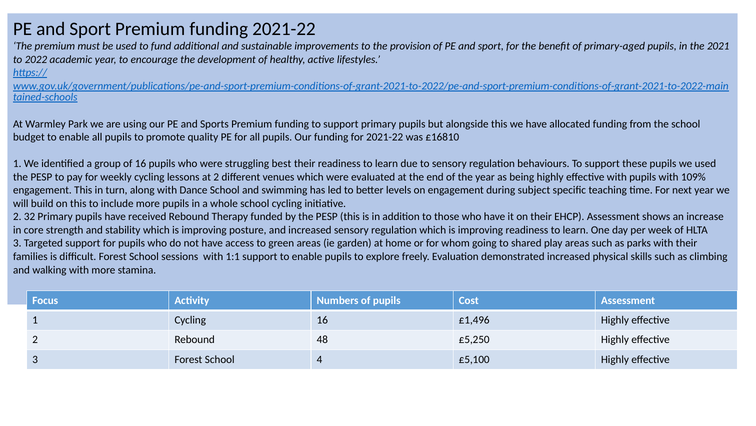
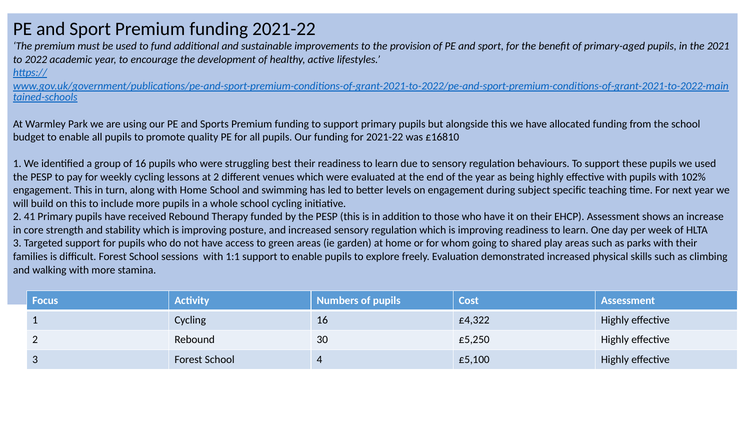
109%: 109% -> 102%
with Dance: Dance -> Home
32: 32 -> 41
£1,496: £1,496 -> £4,322
48: 48 -> 30
